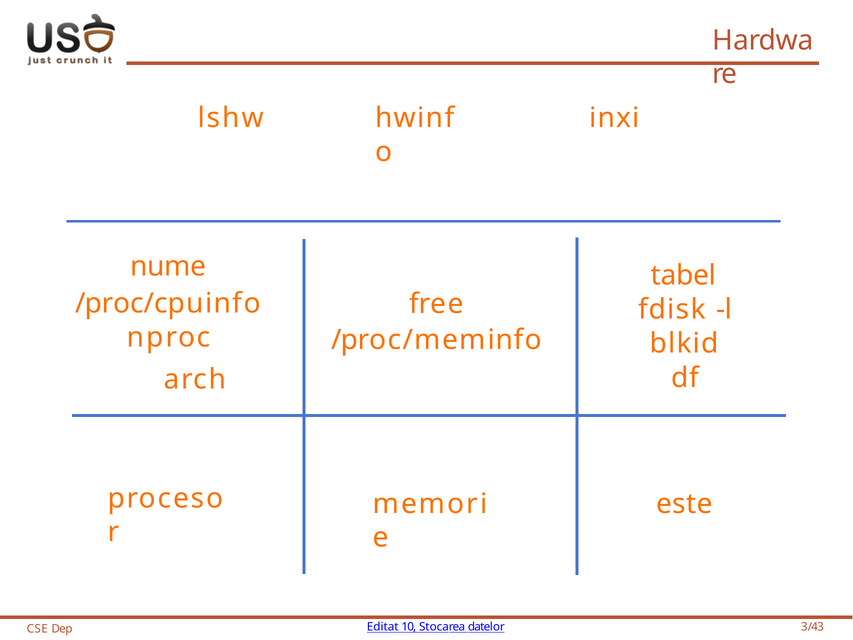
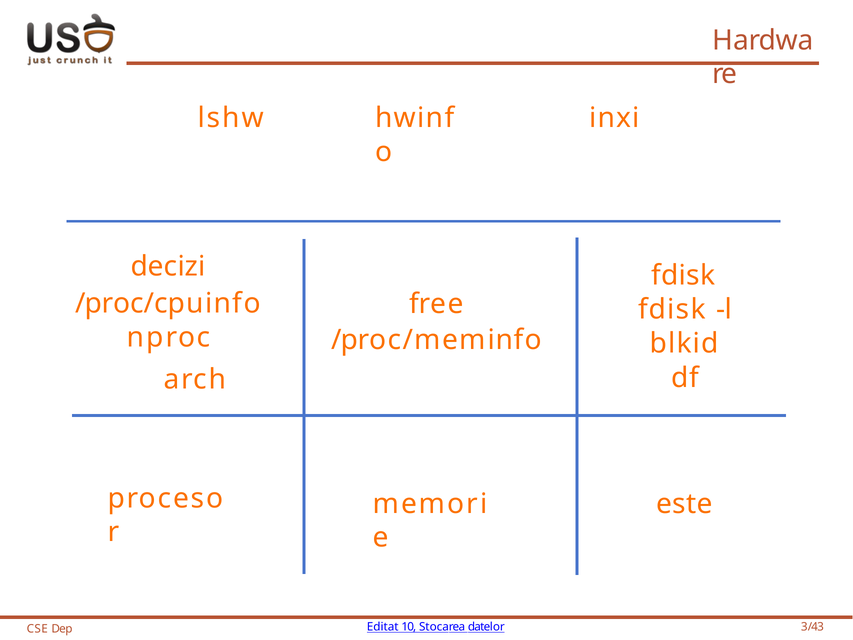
nume: nume -> decizi
tabel at (683, 275): tabel -> fdisk
